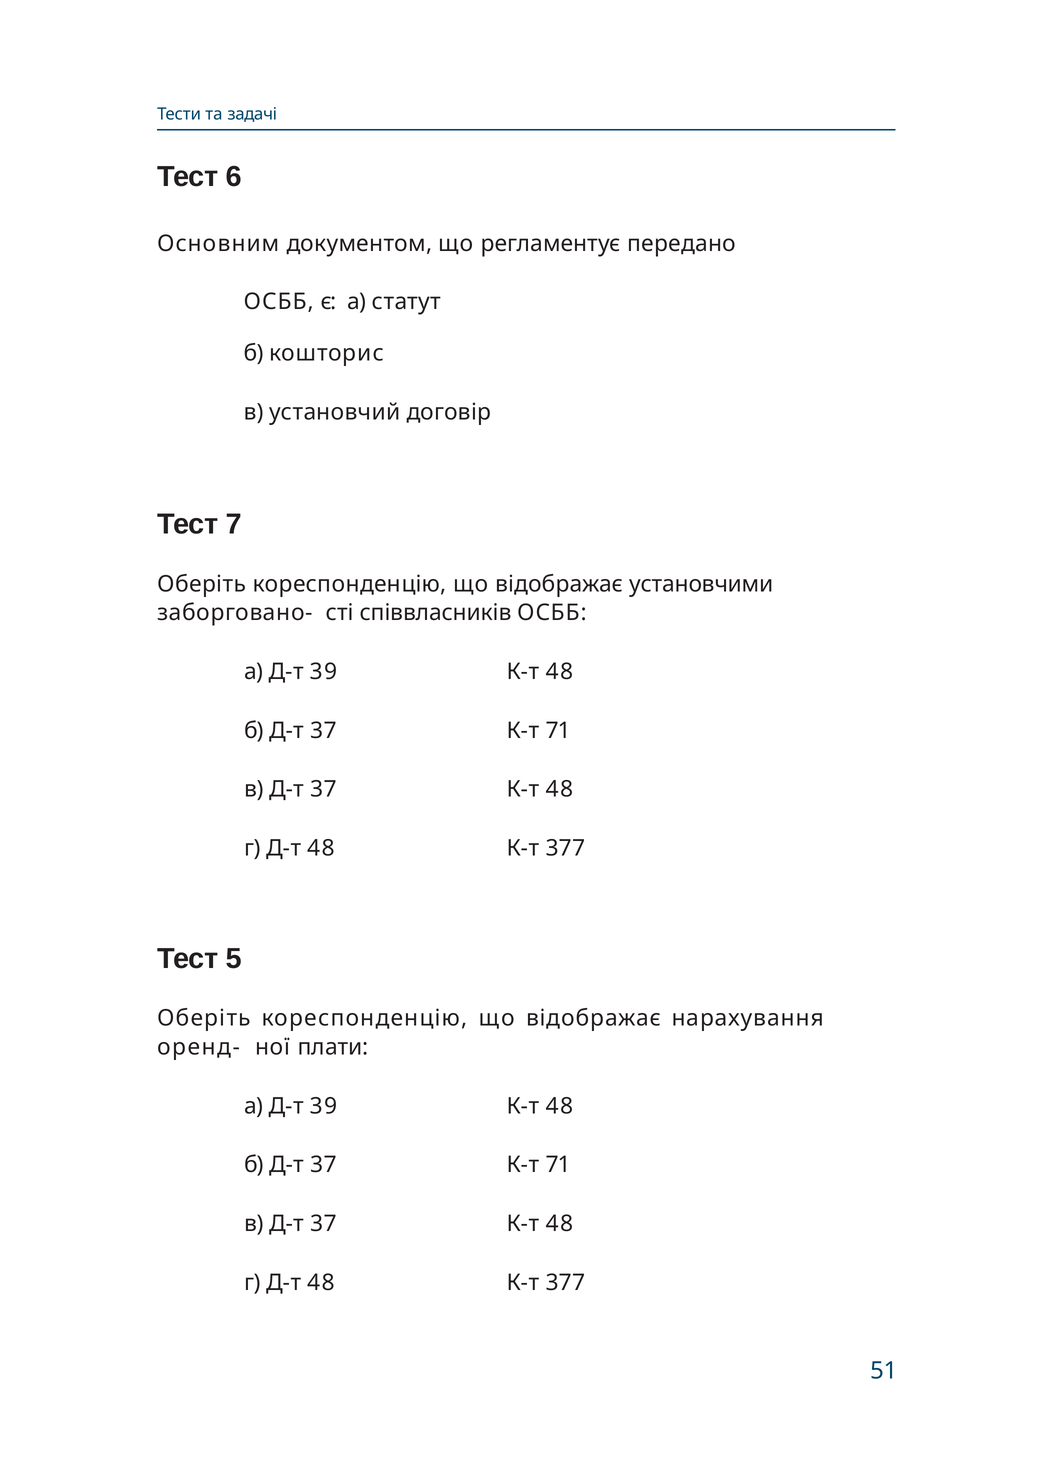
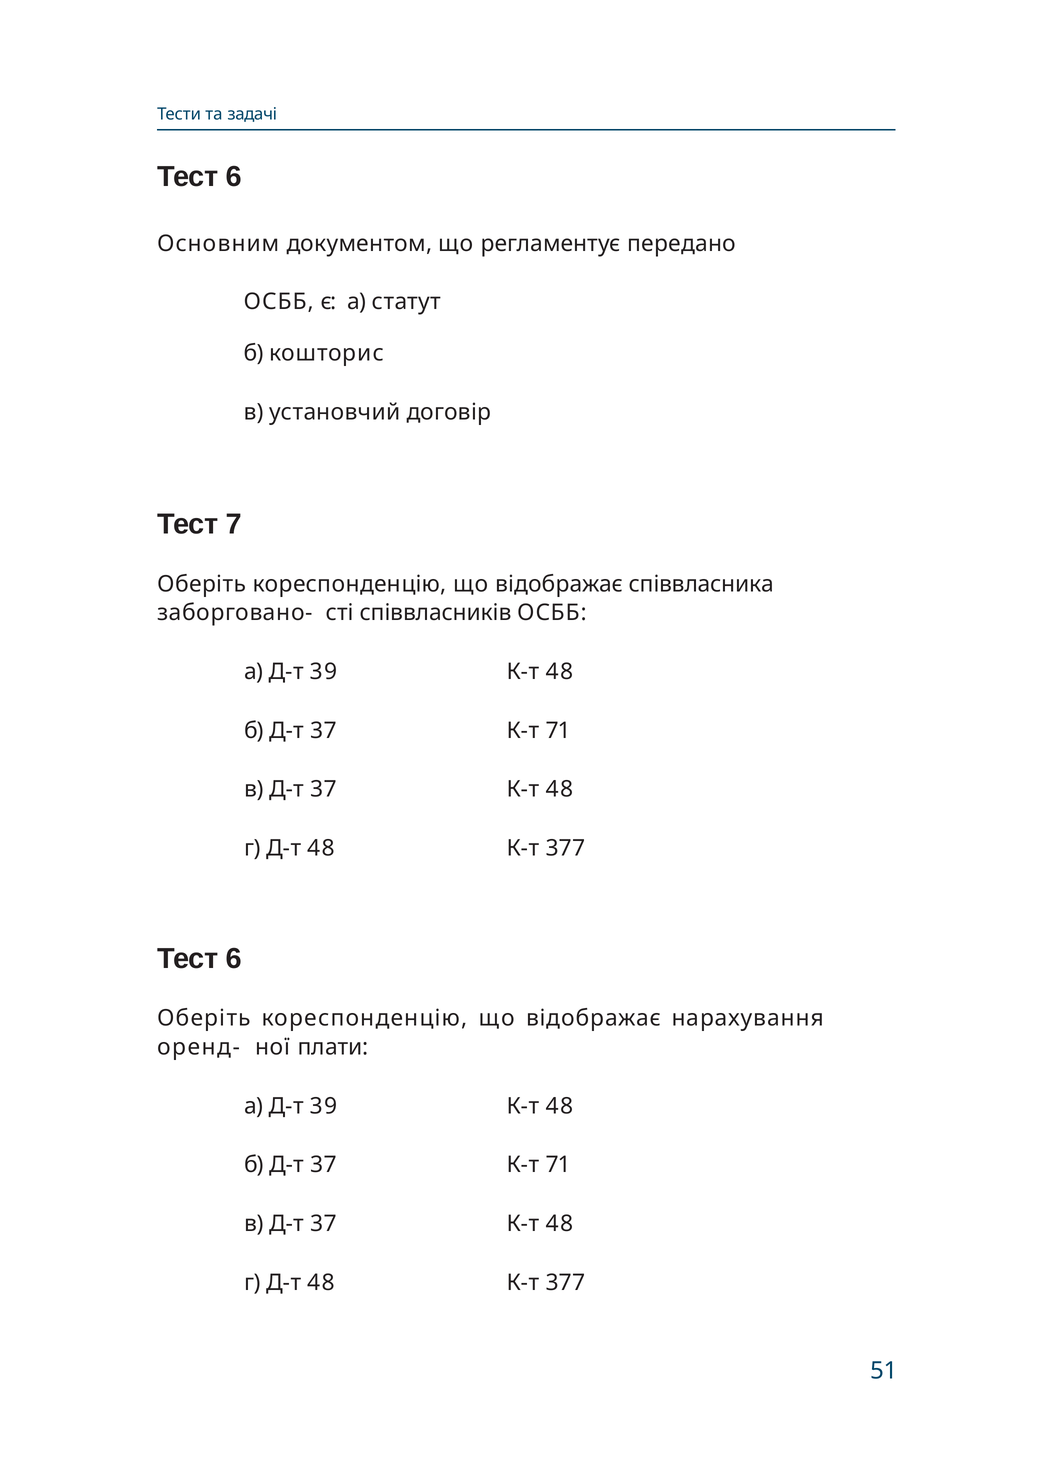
установчими: установчими -> співвласника
5 at (234, 958): 5 -> 6
